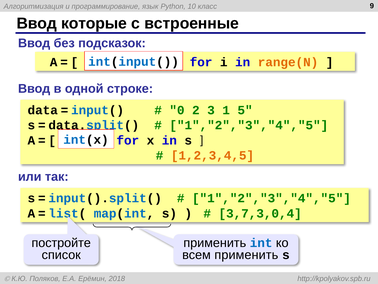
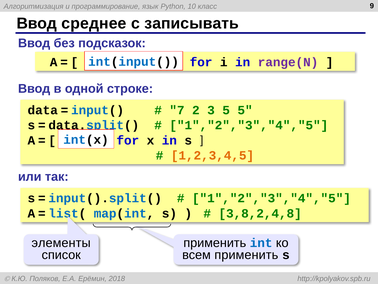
которые: которые -> среднее
встроенные: встроенные -> записывать
range(N colour: orange -> purple
0: 0 -> 7
3 1: 1 -> 5
3,7,3,0,4: 3,7,3,0,4 -> 3,8,2,4,8
постройте: постройте -> элементы
